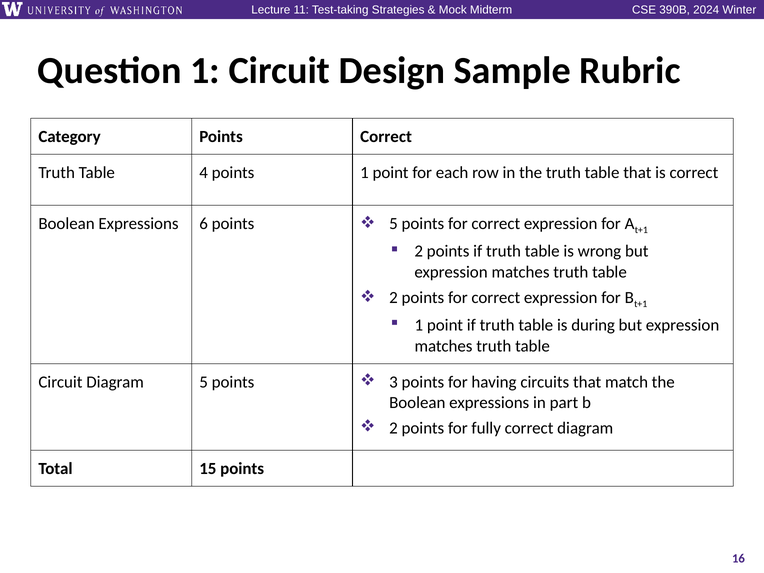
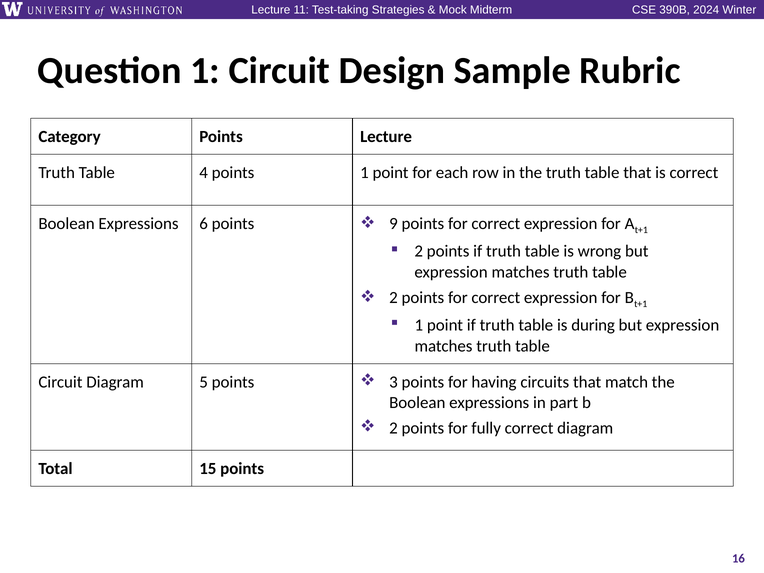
Points Correct: Correct -> Lecture
5 at (393, 224): 5 -> 9
